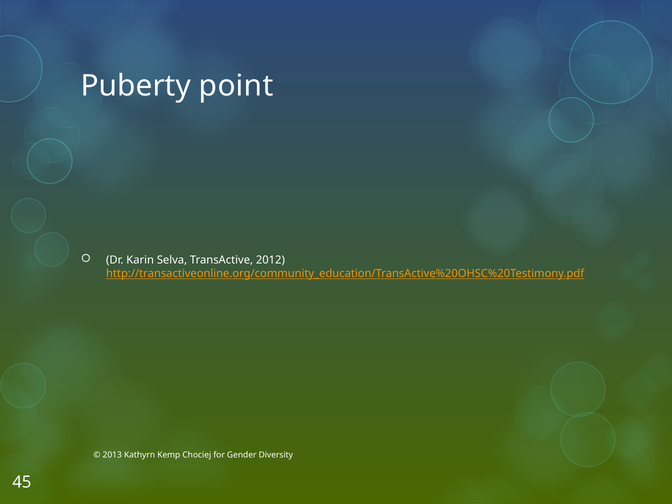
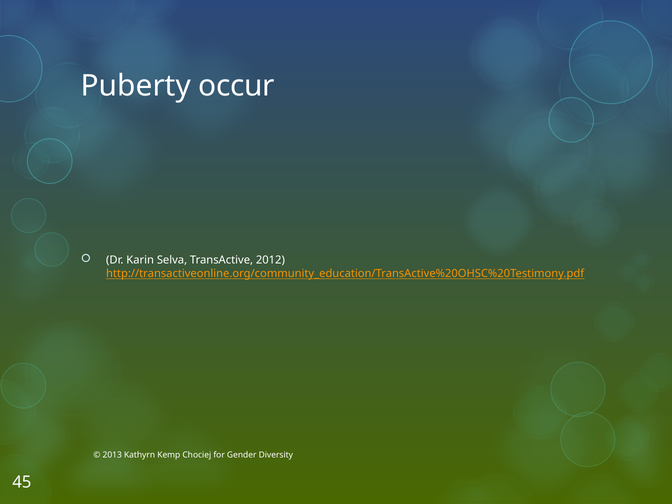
point: point -> occur
